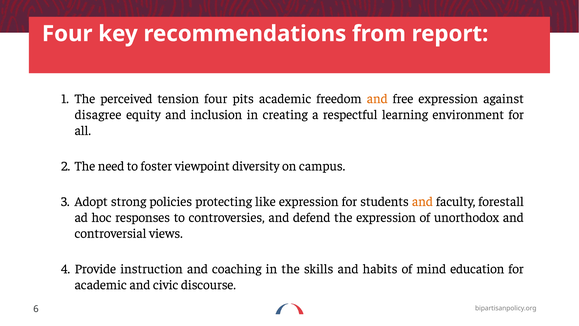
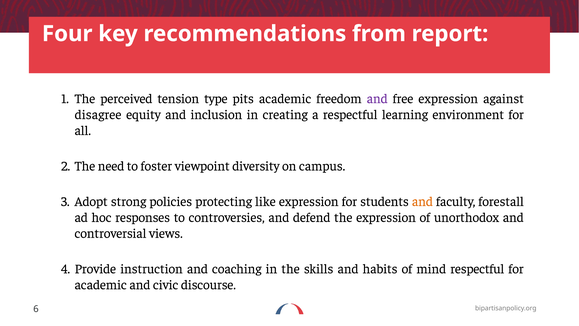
tension four: four -> type
and at (377, 99) colour: orange -> purple
mind education: education -> respectful
